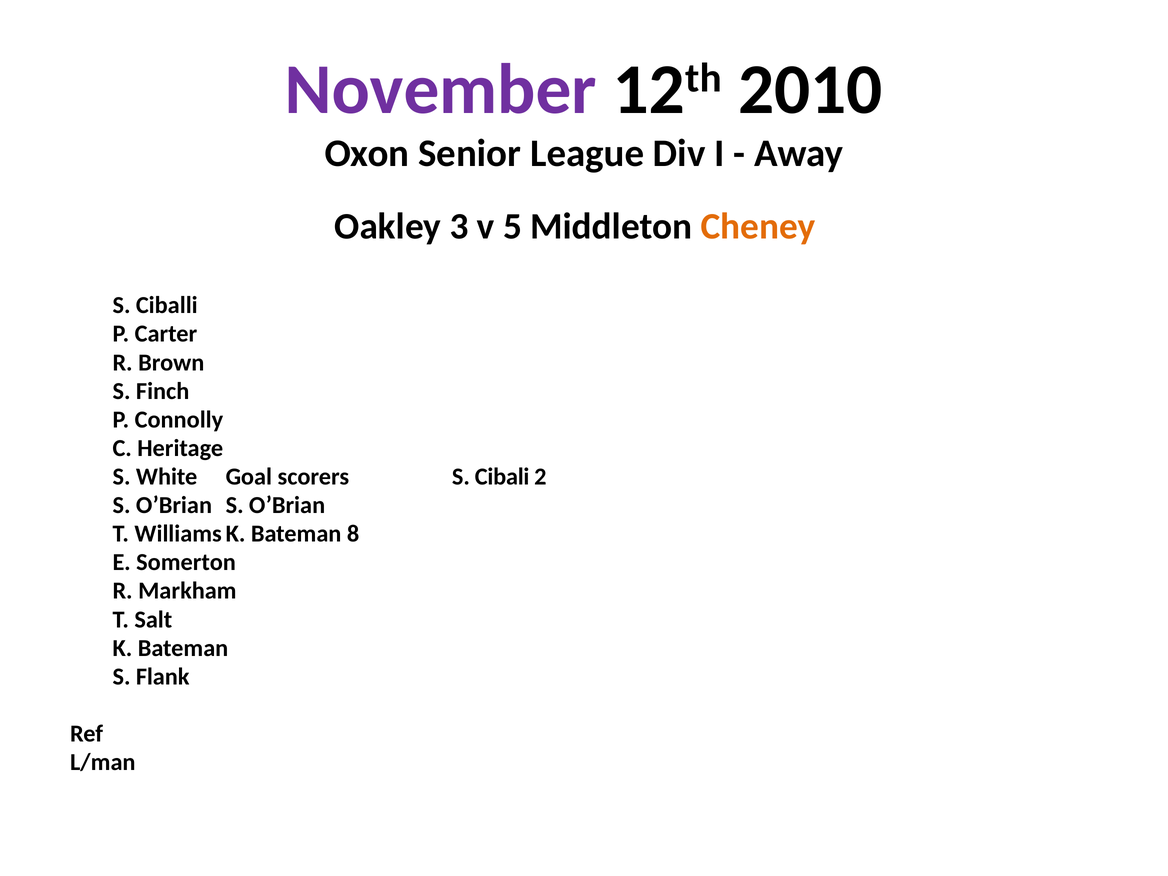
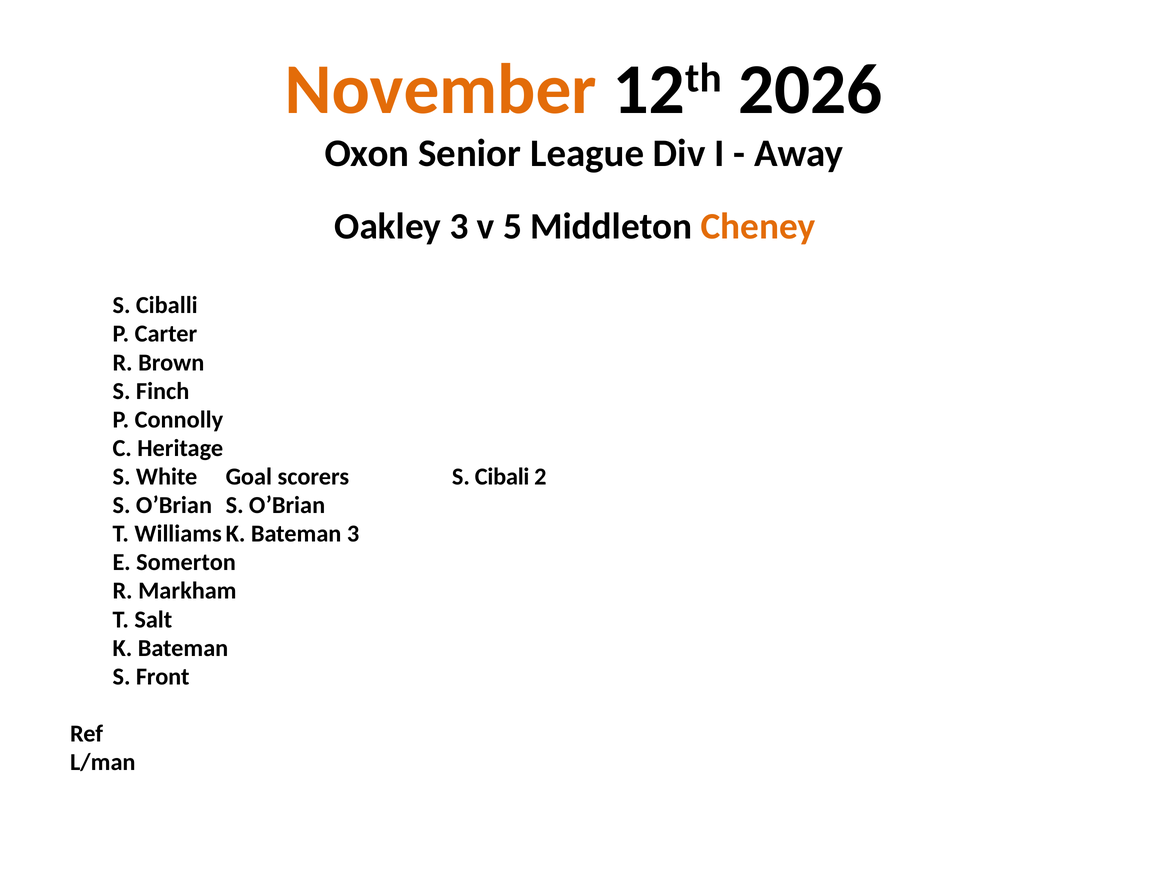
November colour: purple -> orange
2010: 2010 -> 2026
Bateman 8: 8 -> 3
Flank: Flank -> Front
